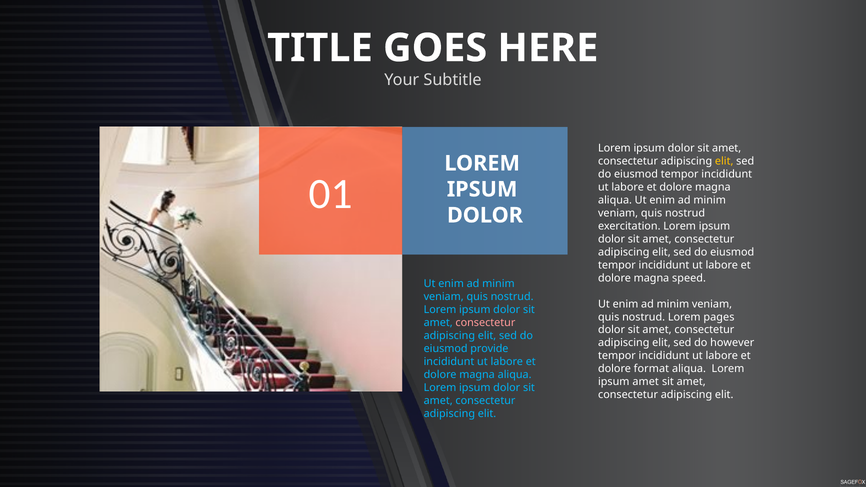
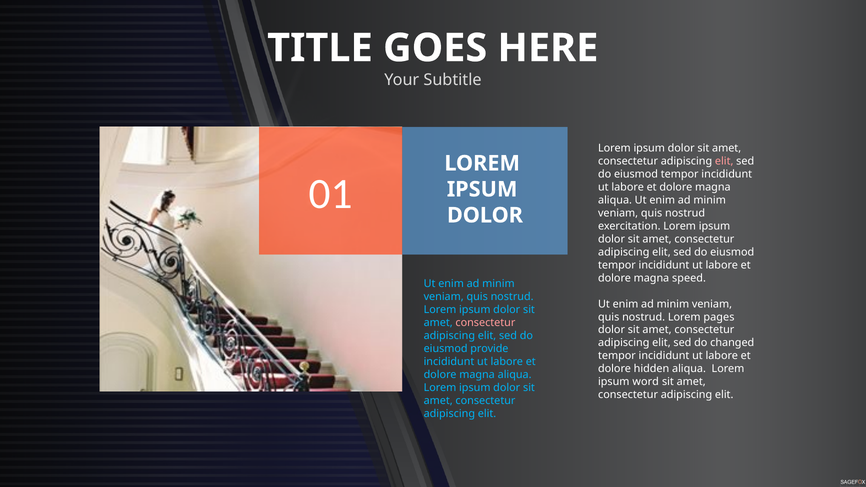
elit at (724, 161) colour: yellow -> pink
however: however -> changed
format: format -> hidden
ipsum amet: amet -> word
